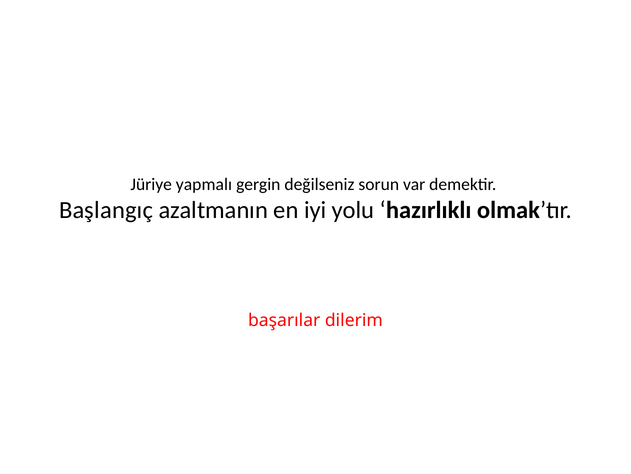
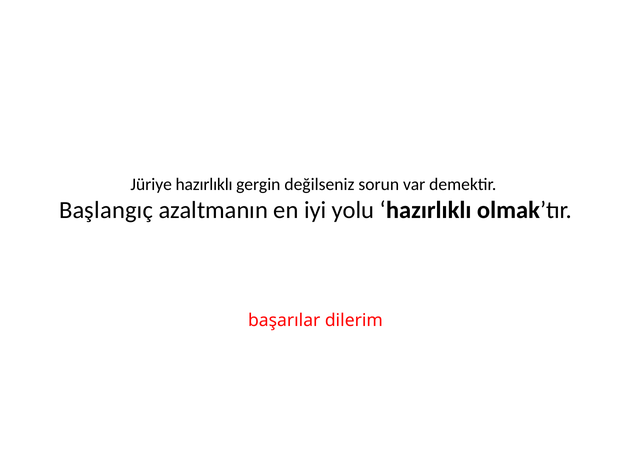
Jüriye yapmalı: yapmalı -> hazırlıklı
